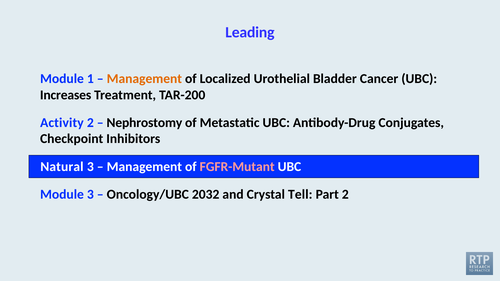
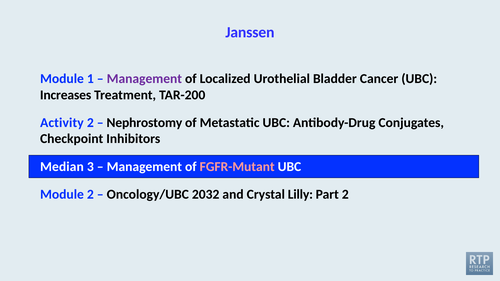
Leading: Leading -> Janssen
Management at (144, 79) colour: orange -> purple
Natural: Natural -> Median
Module 3: 3 -> 2
Tell: Tell -> Lilly
